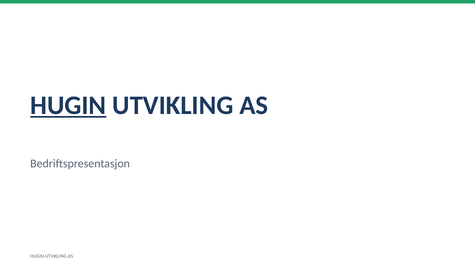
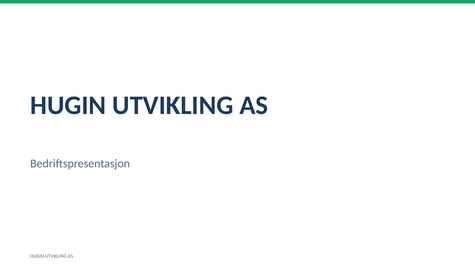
HUGIN at (68, 105) underline: present -> none
